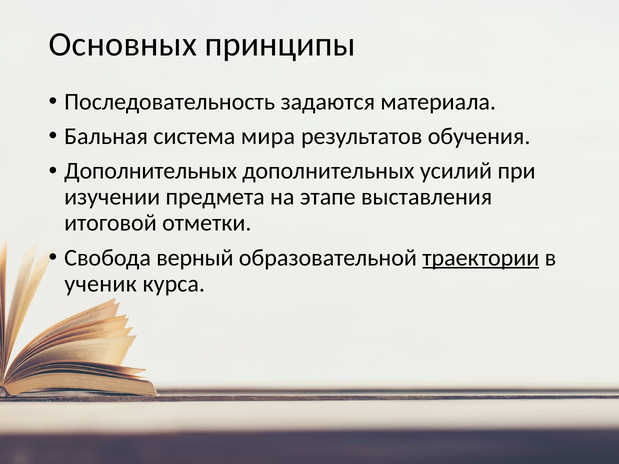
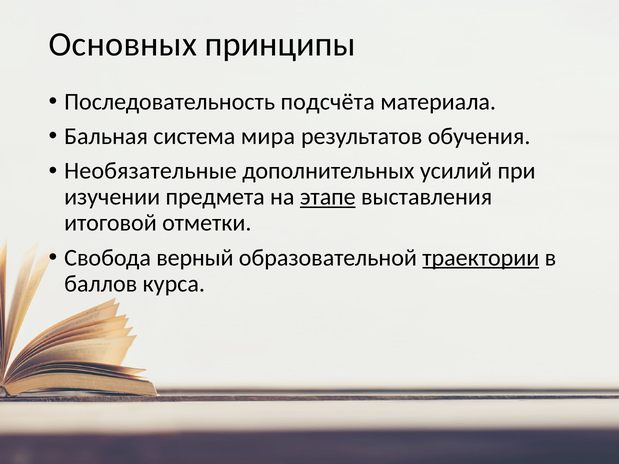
задаются: задаются -> подсчёта
Дополнительных at (151, 171): Дополнительных -> Необязательные
этапе underline: none -> present
ученик: ученик -> баллов
